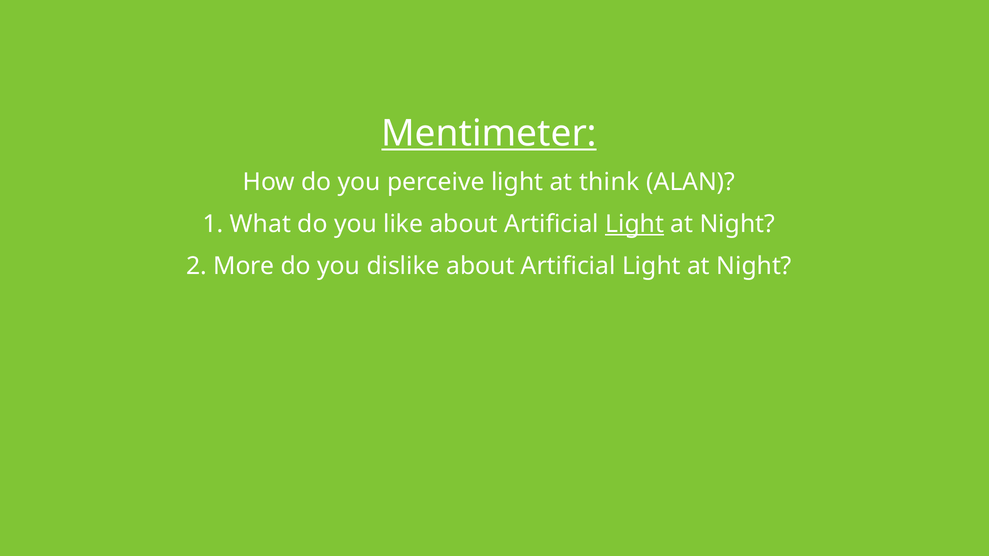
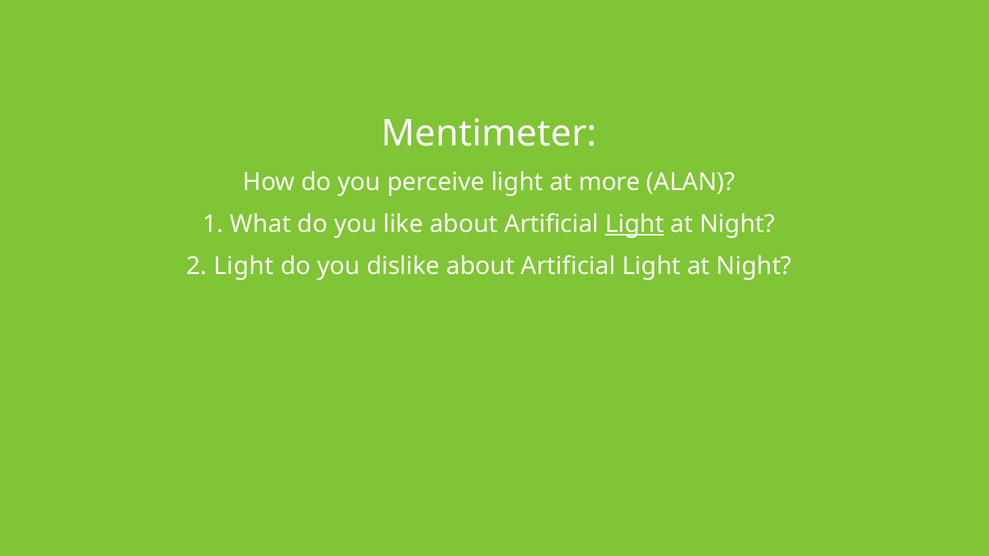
Mentimeter underline: present -> none
think: think -> more
2 More: More -> Light
